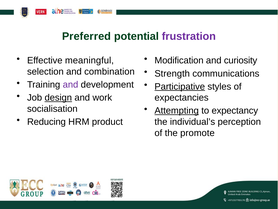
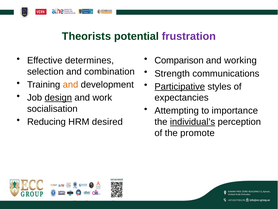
Preferred: Preferred -> Theorists
meaningful: meaningful -> determines
Modification: Modification -> Comparison
curiosity: curiosity -> working
and at (71, 84) colour: purple -> orange
Attempting underline: present -> none
expectancy: expectancy -> importance
product: product -> desired
individual’s underline: none -> present
